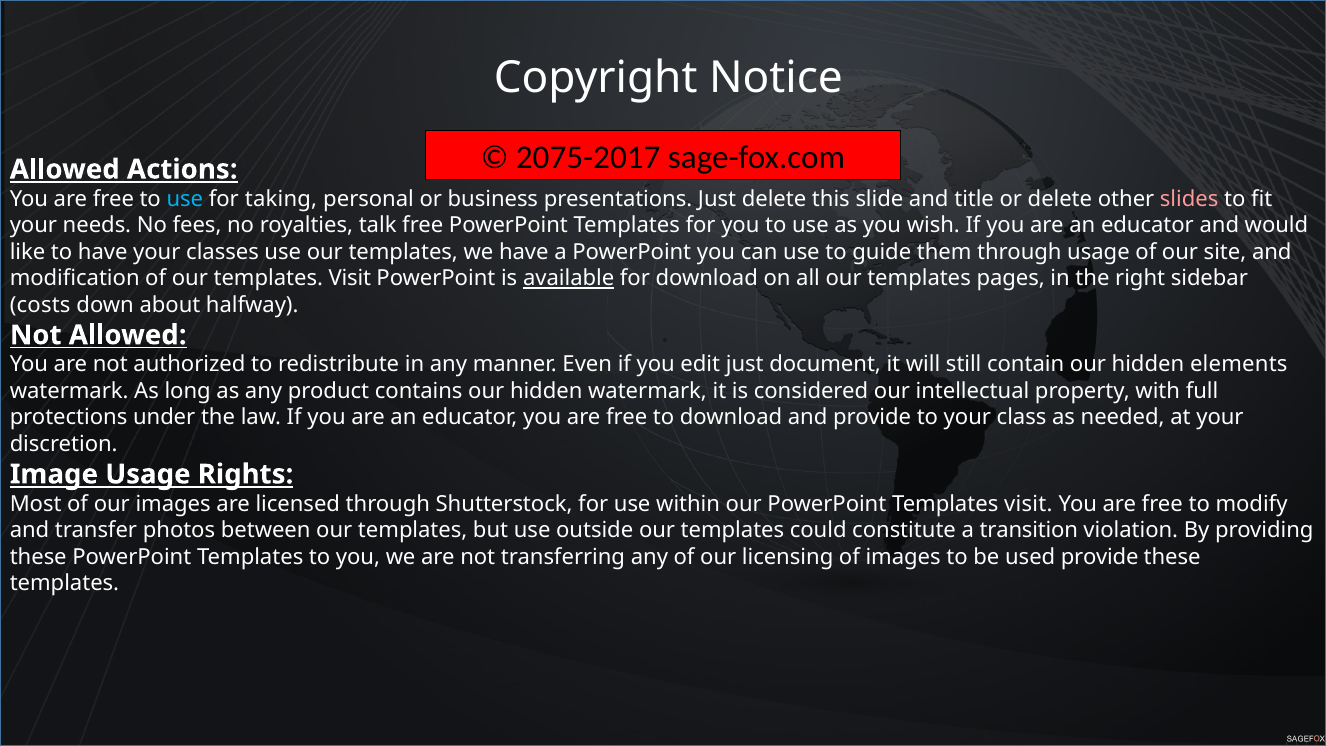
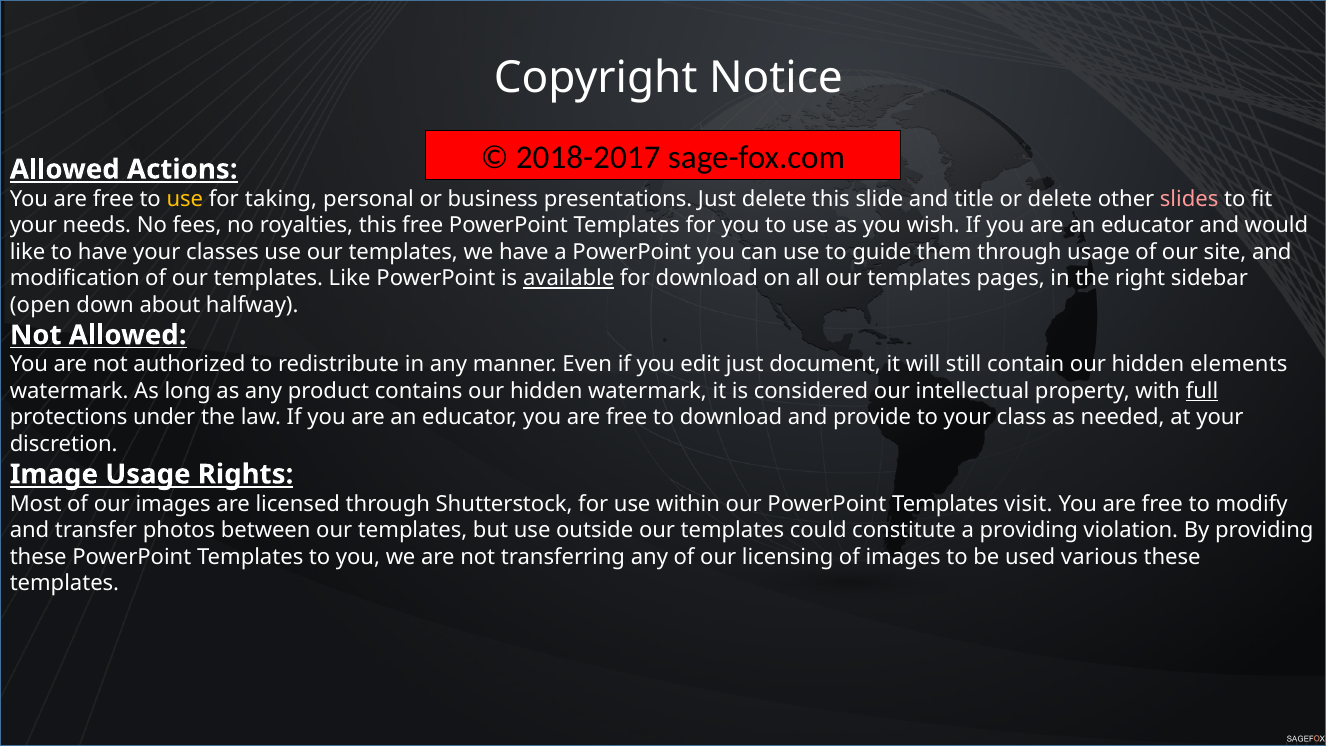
2075-2017: 2075-2017 -> 2018-2017
use at (185, 199) colour: light blue -> yellow
royalties talk: talk -> this
our templates Visit: Visit -> Like
costs: costs -> open
full underline: none -> present
a transition: transition -> providing
used provide: provide -> various
